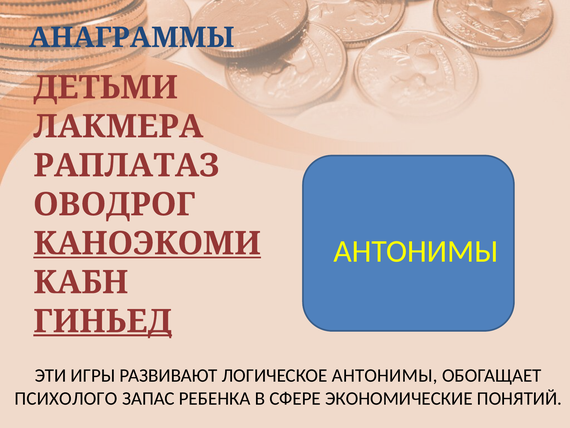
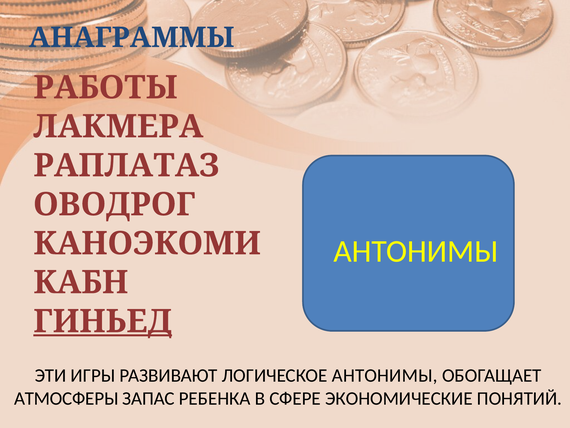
ДЕТЬМИ: ДЕТЬМИ -> РАБОТЫ
КАНОЭКОМИ underline: present -> none
ПСИХОЛОГО: ПСИХОЛОГО -> АТМОСФЕРЫ
